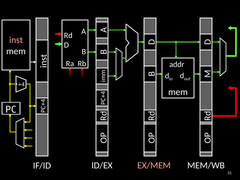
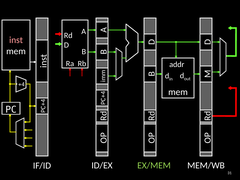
EX/MEM colour: pink -> light green
